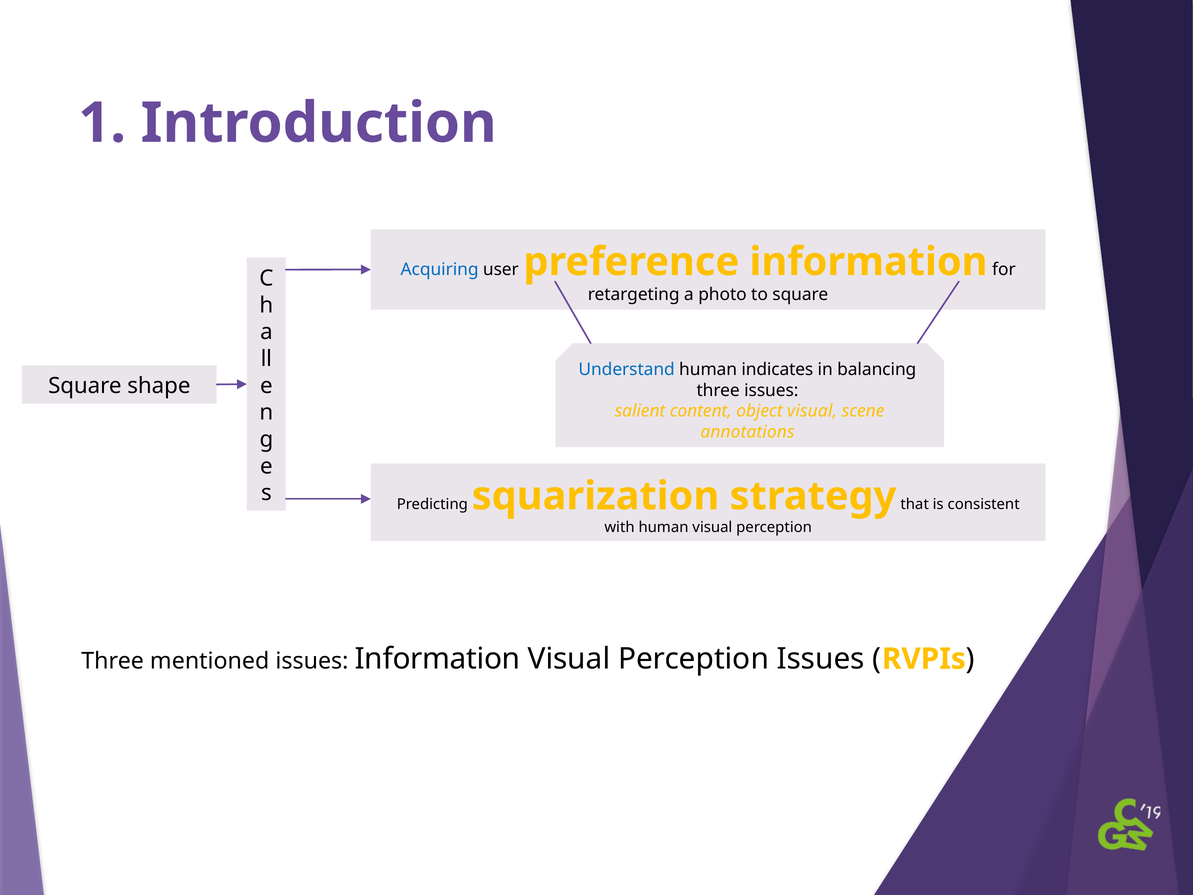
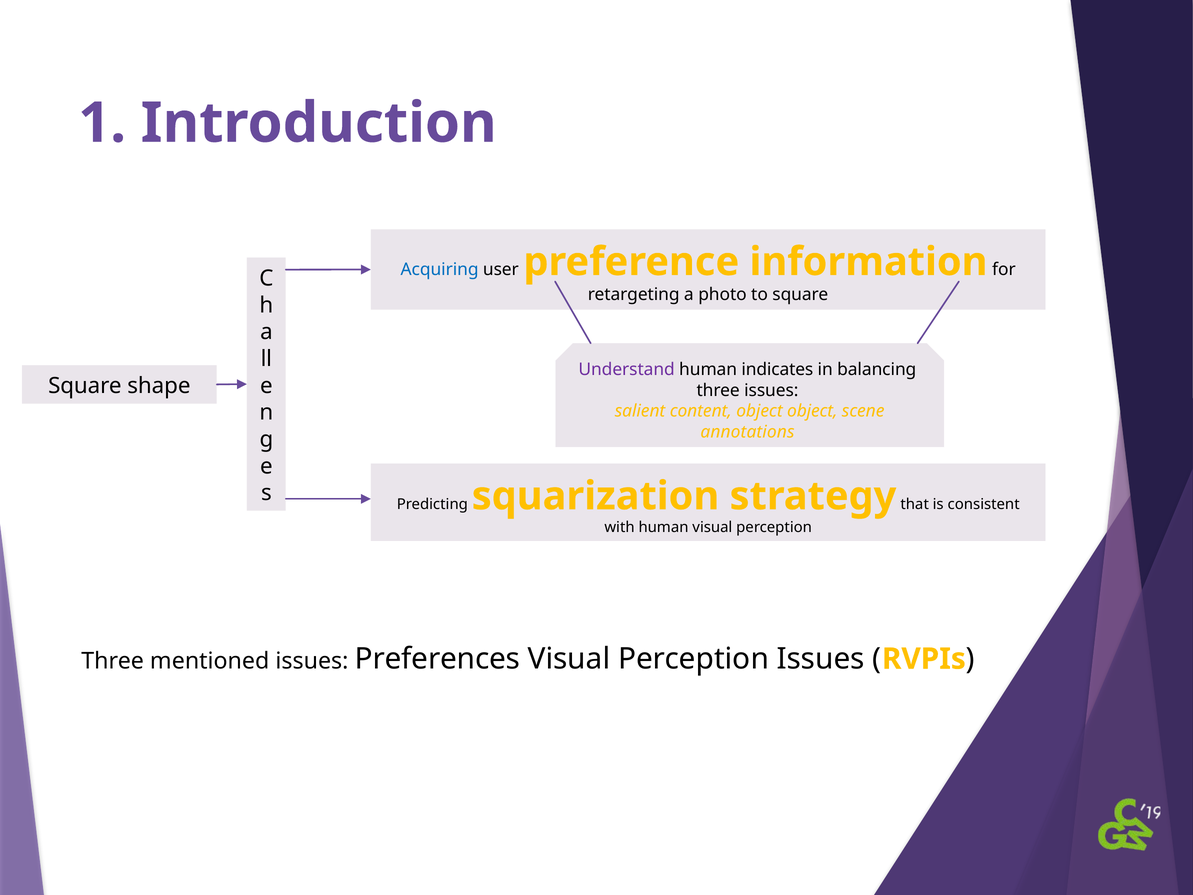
Understand colour: blue -> purple
object visual: visual -> object
issues Information: Information -> Preferences
